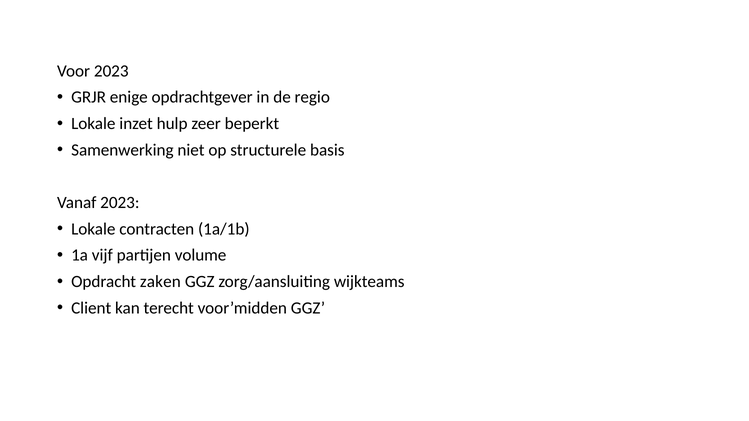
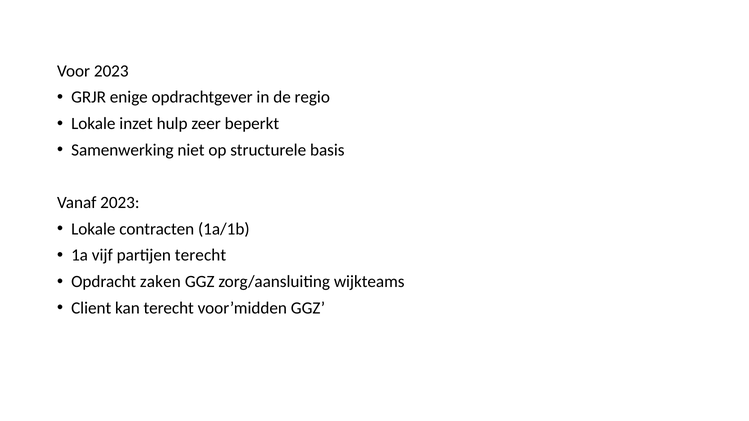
partijen volume: volume -> terecht
